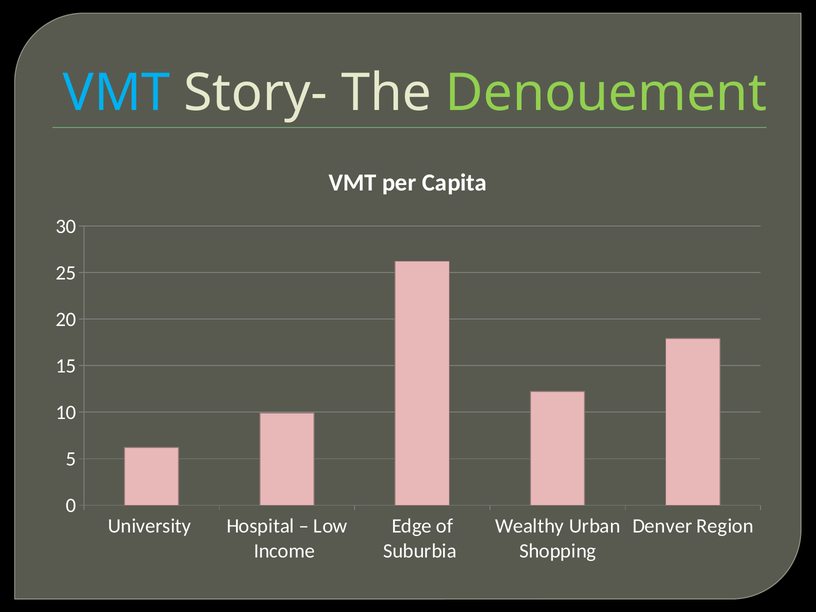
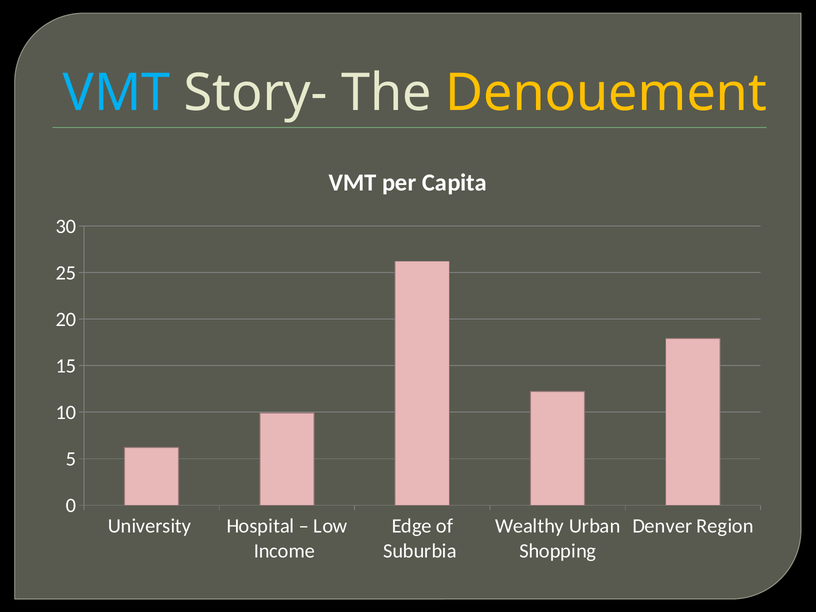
Denouement colour: light green -> yellow
